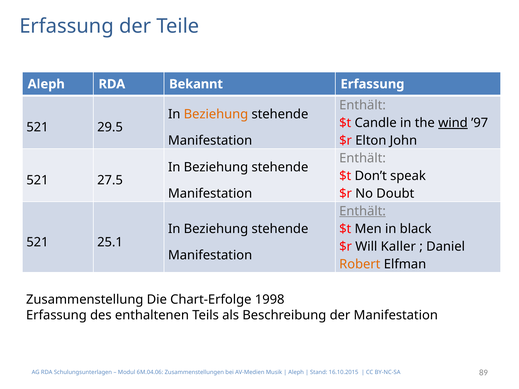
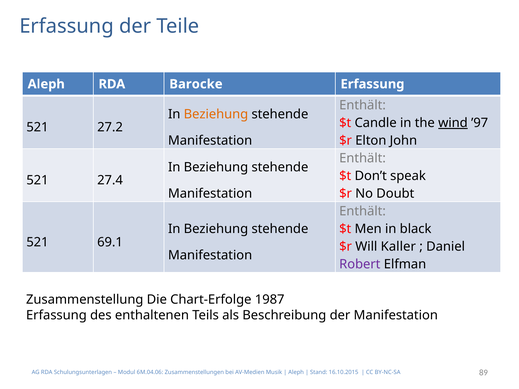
Bekannt: Bekannt -> Barocke
29.5: 29.5 -> 27.2
27.5: 27.5 -> 27.4
Enthält at (363, 211) underline: present -> none
25.1: 25.1 -> 69.1
Robert colour: orange -> purple
1998: 1998 -> 1987
